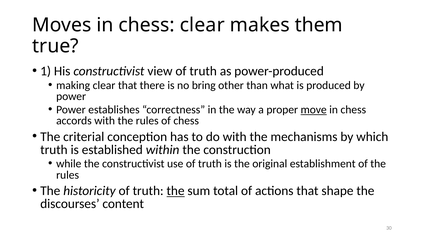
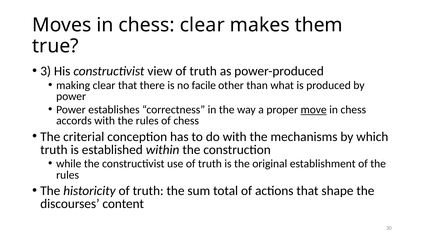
1: 1 -> 3
bring: bring -> facile
the at (176, 190) underline: present -> none
